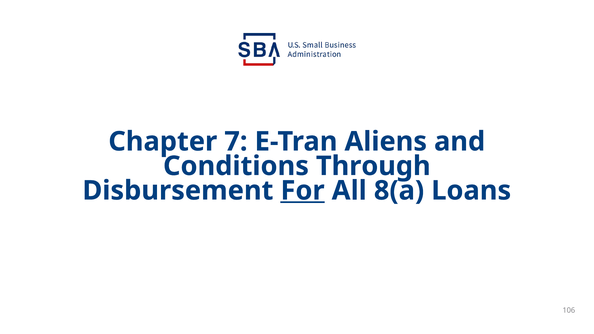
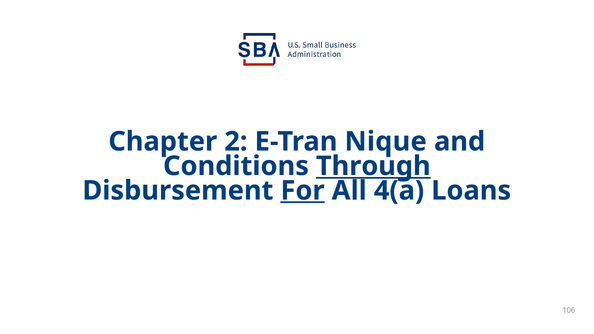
7: 7 -> 2
Aliens: Aliens -> Nique
Through underline: none -> present
8(a: 8(a -> 4(a
